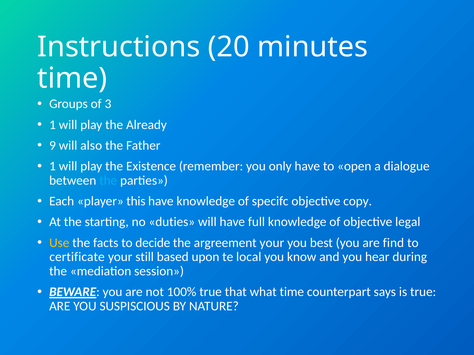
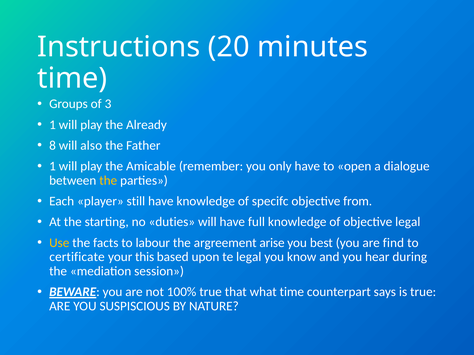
9: 9 -> 8
Existence: Existence -> Amicable
the at (108, 181) colour: light blue -> yellow
this: this -> still
copy: copy -> from
decide: decide -> labour
argreement your: your -> arise
still: still -> this
te local: local -> legal
